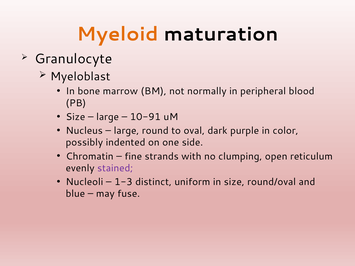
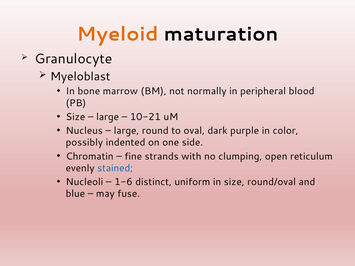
10-91: 10-91 -> 10-21
stained colour: purple -> blue
1-3: 1-3 -> 1-6
